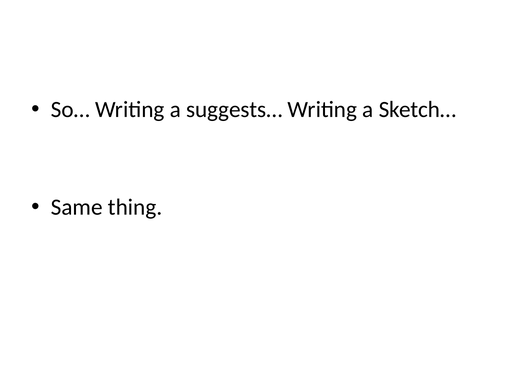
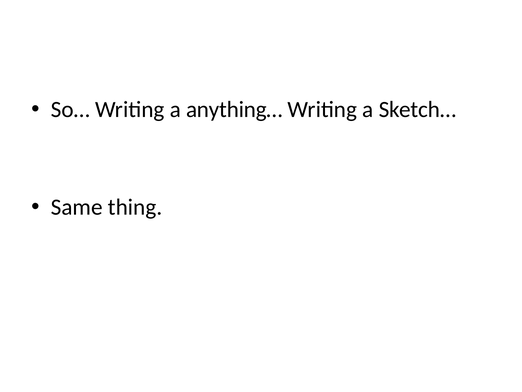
suggests…: suggests… -> anything…
